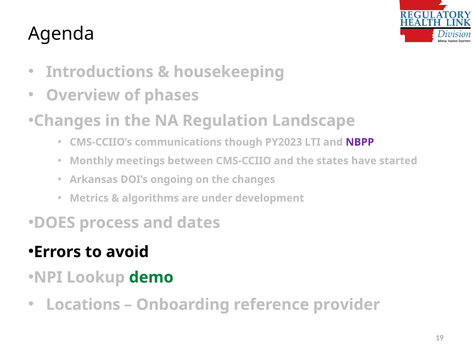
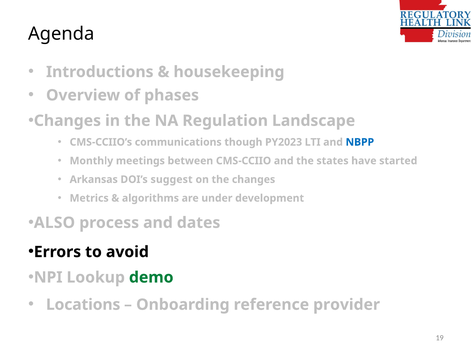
NBPP colour: purple -> blue
ongoing: ongoing -> suggest
DOES: DOES -> ALSO
